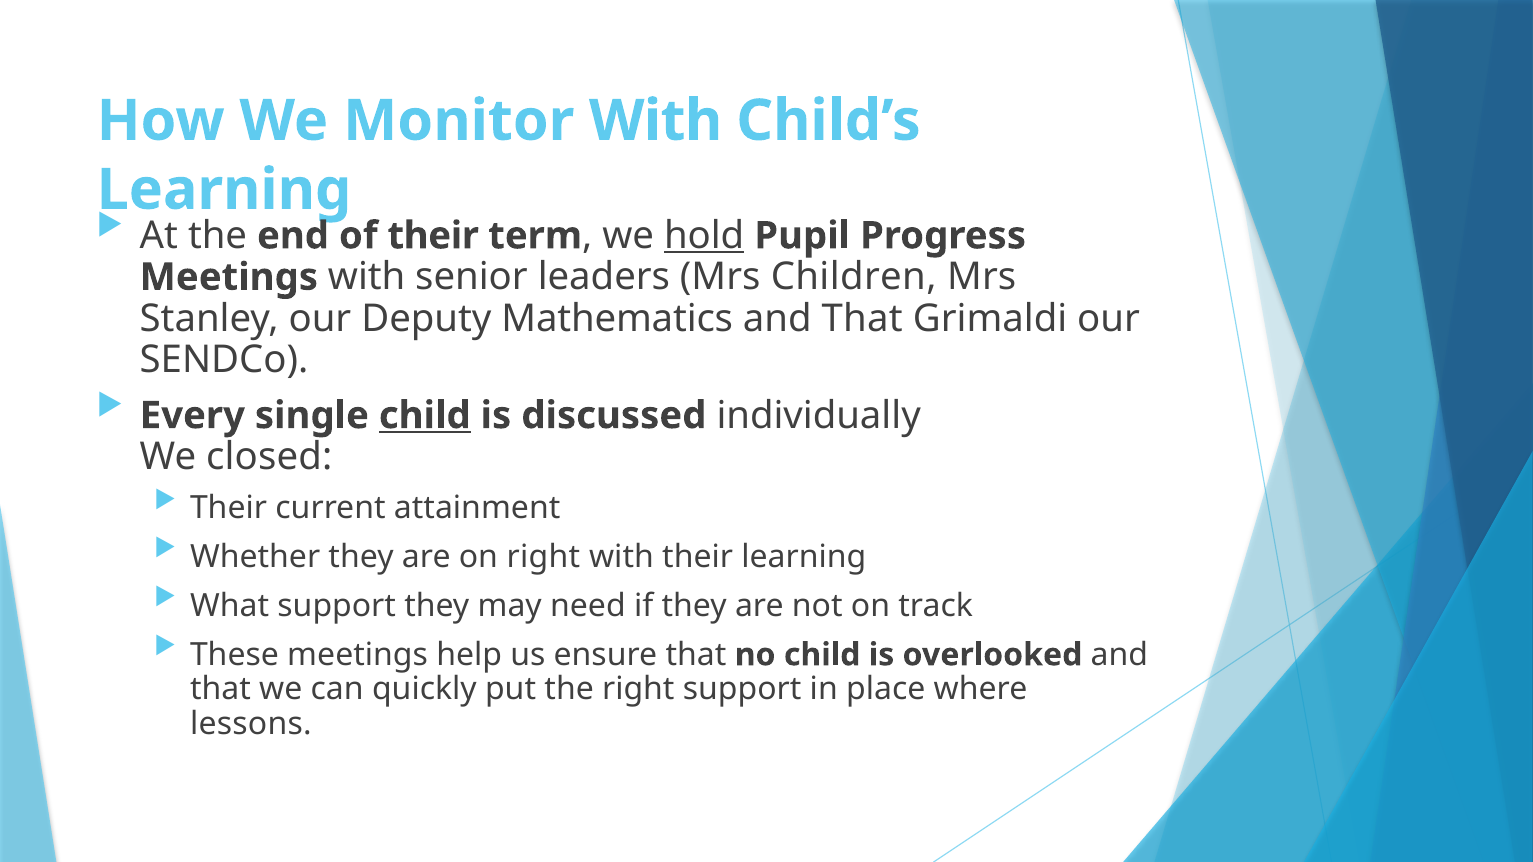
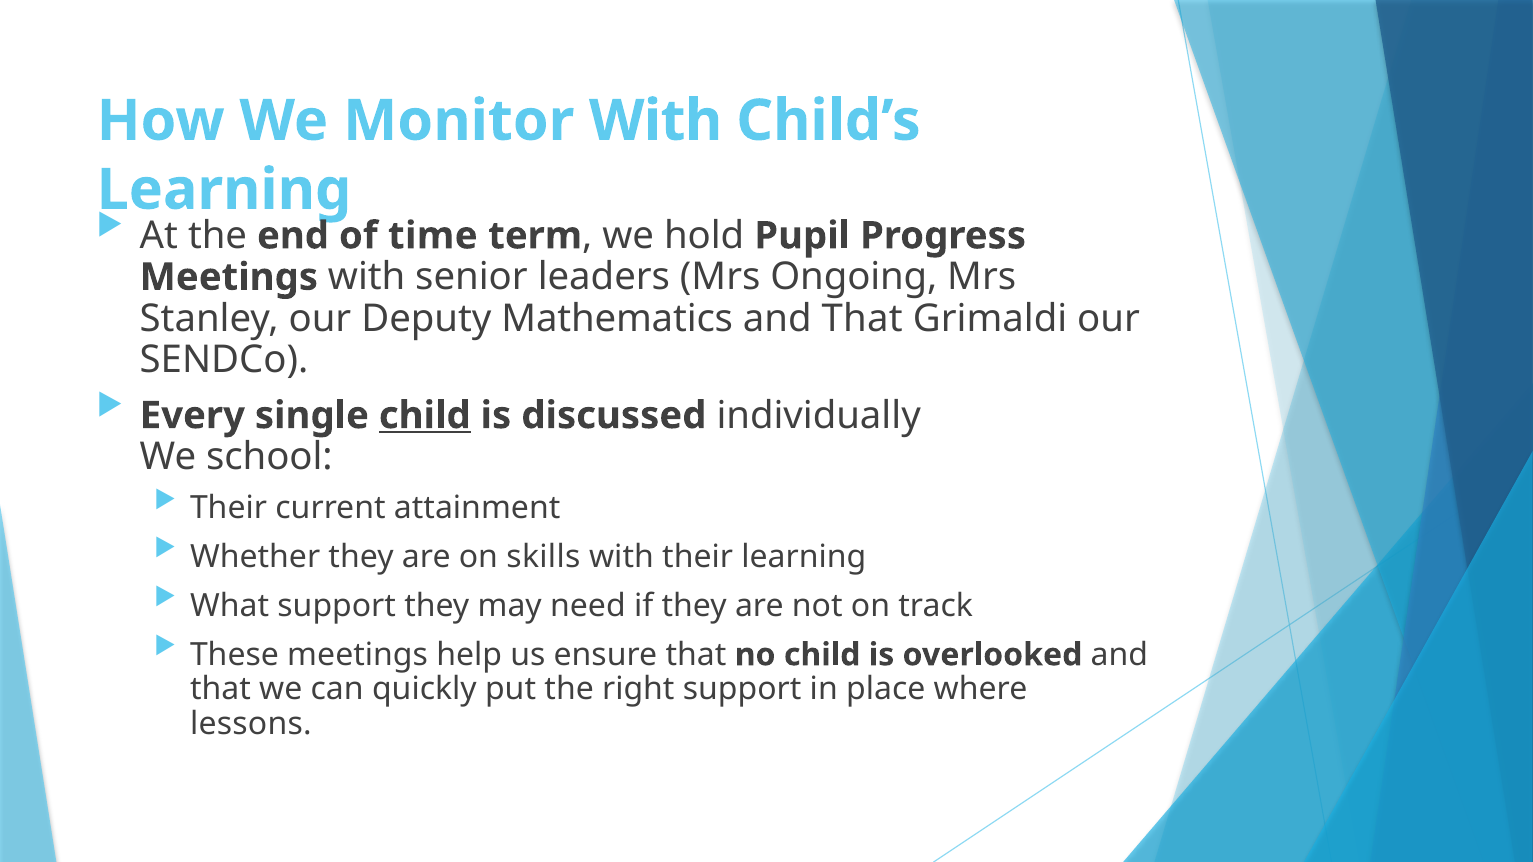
of their: their -> time
hold underline: present -> none
Children: Children -> Ongoing
closed: closed -> school
on right: right -> skills
